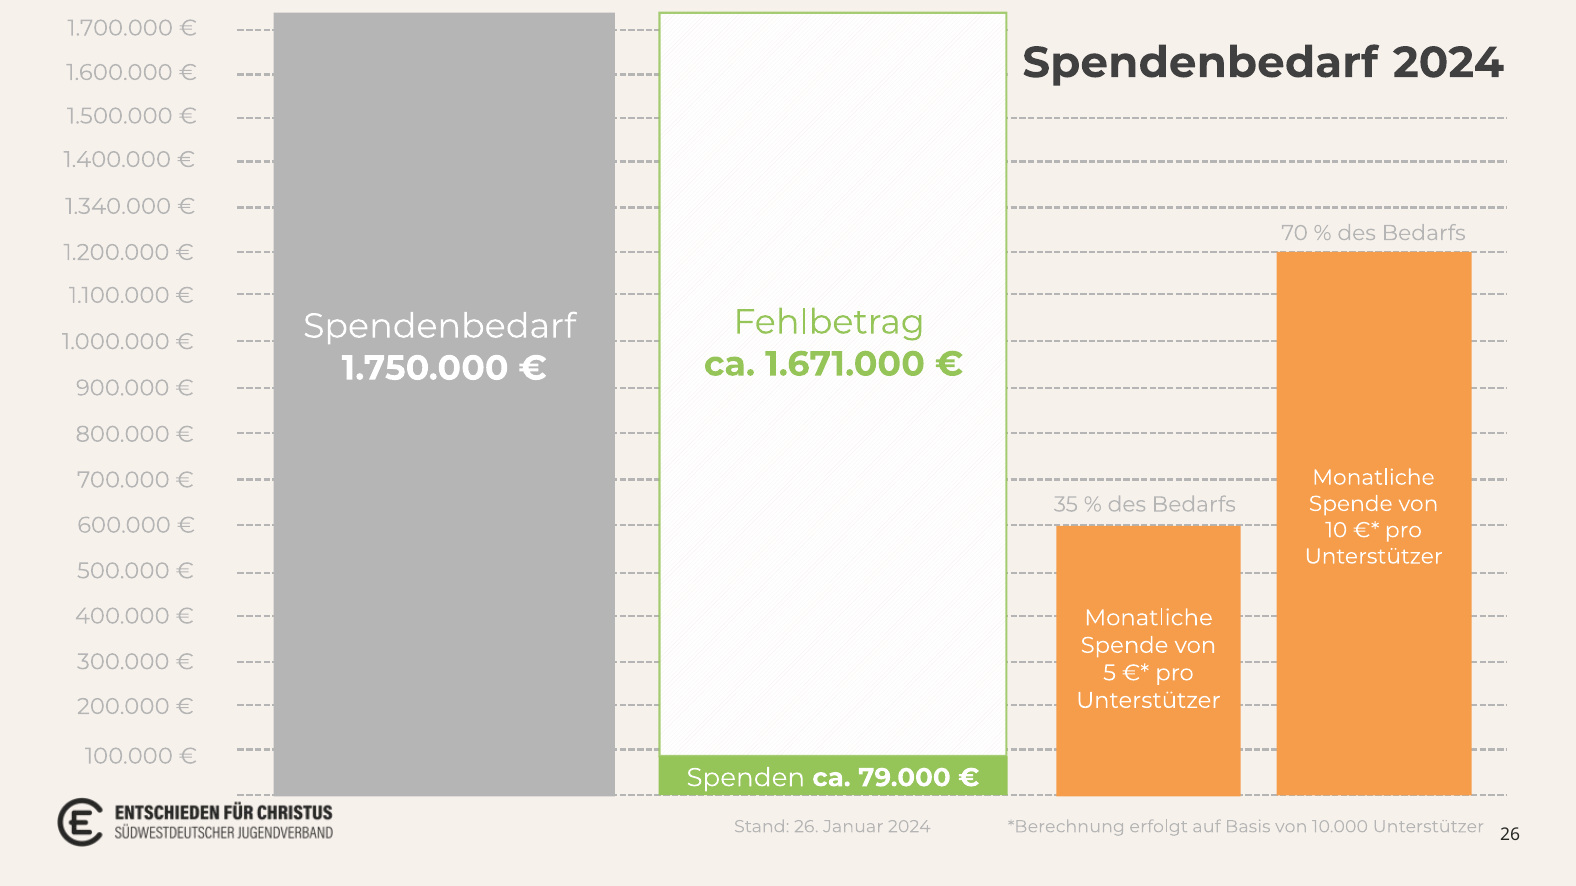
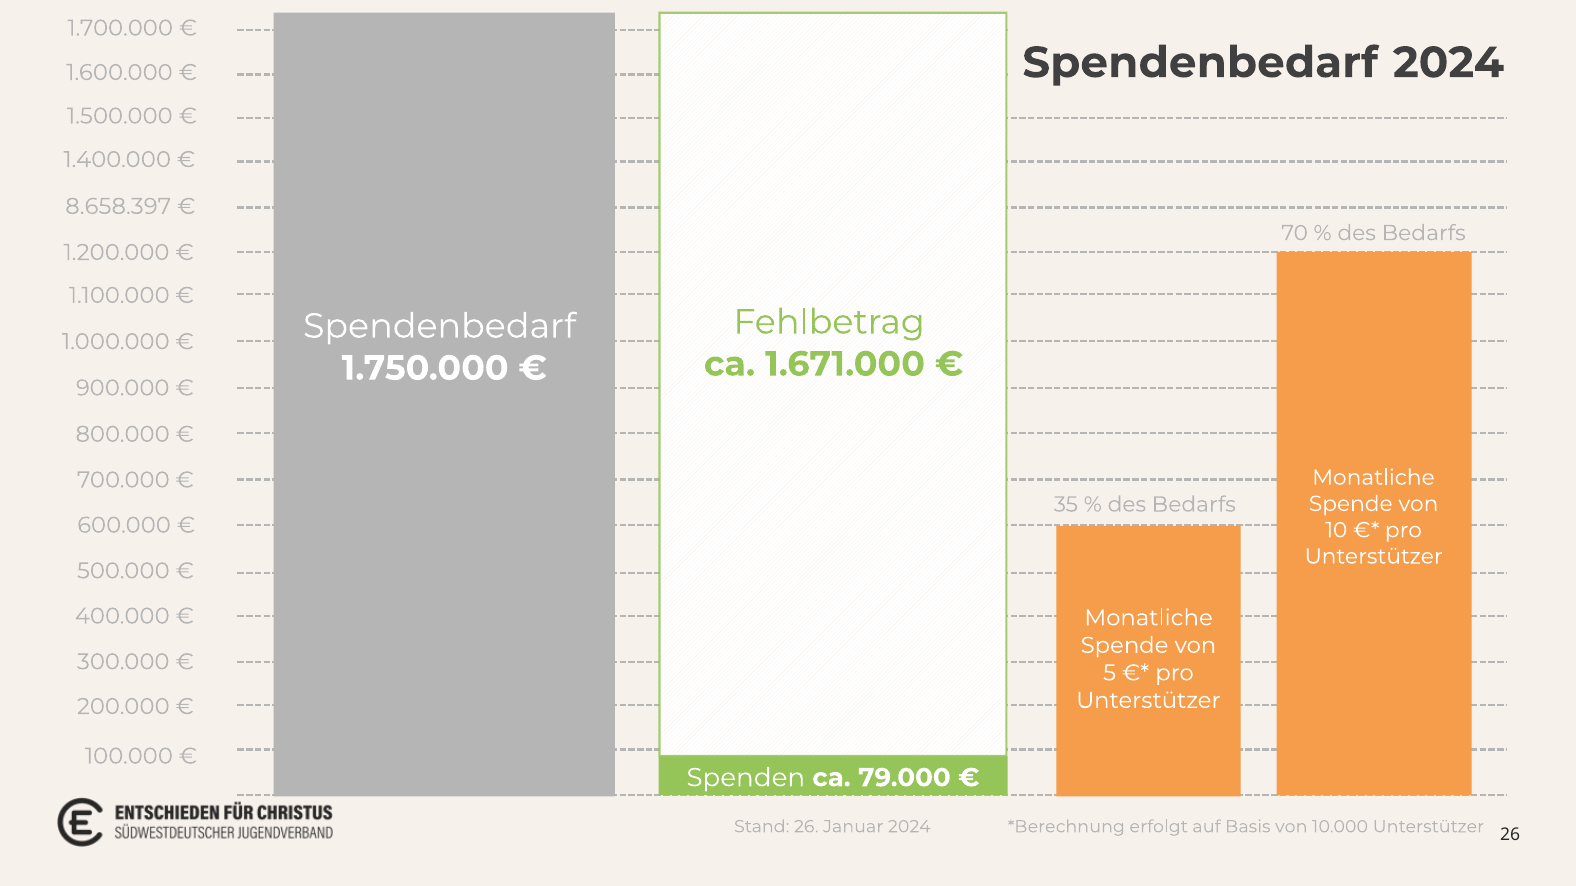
1.340.000: 1.340.000 -> 8.658.397
